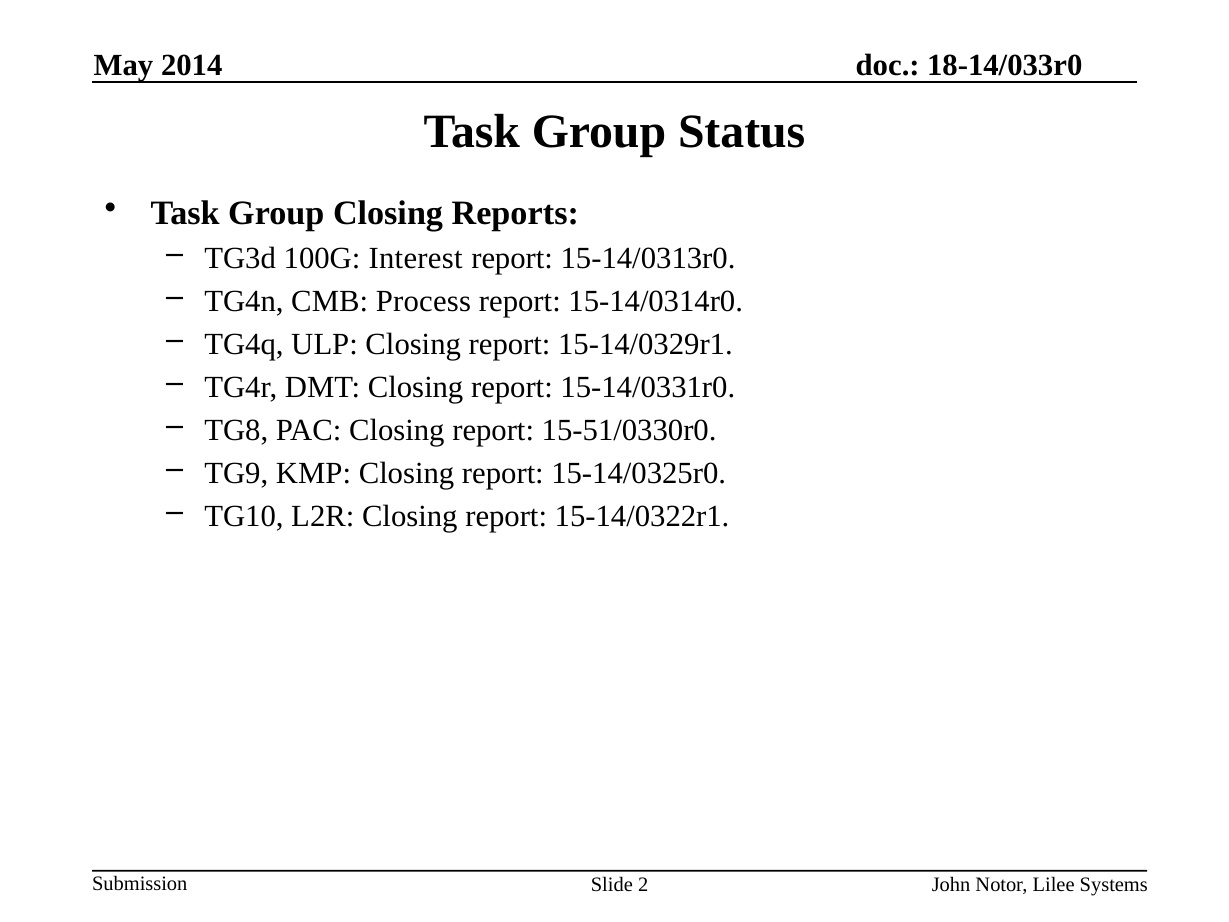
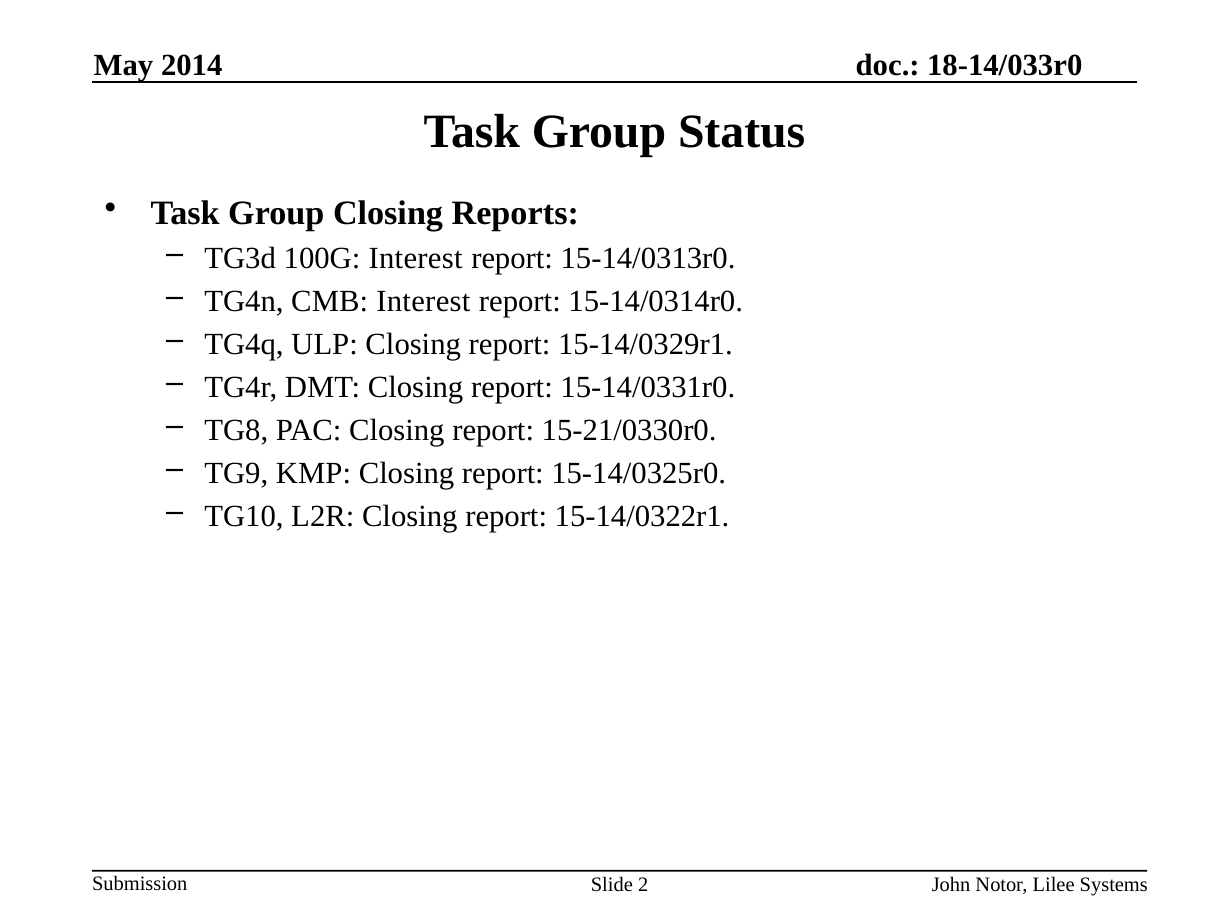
CMB Process: Process -> Interest
15-51/0330r0: 15-51/0330r0 -> 15-21/0330r0
